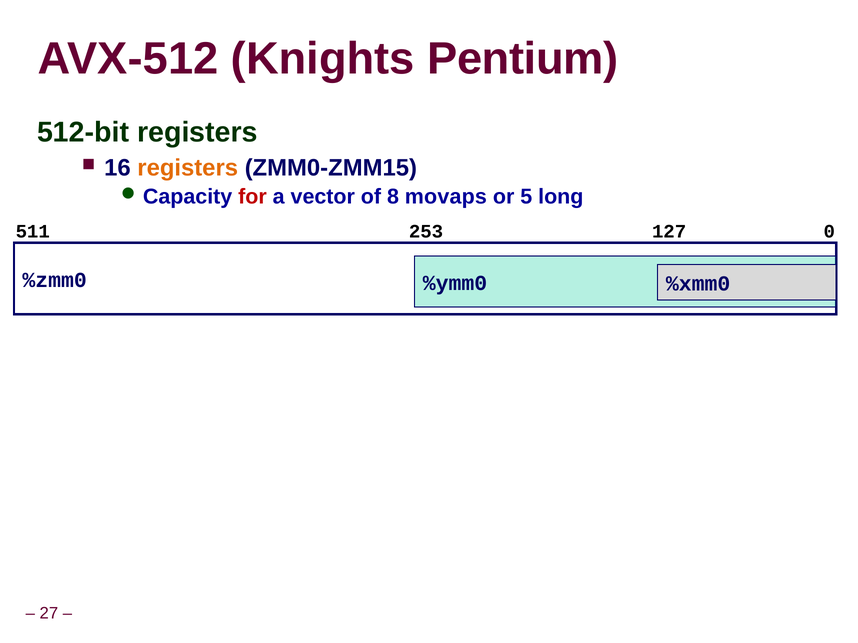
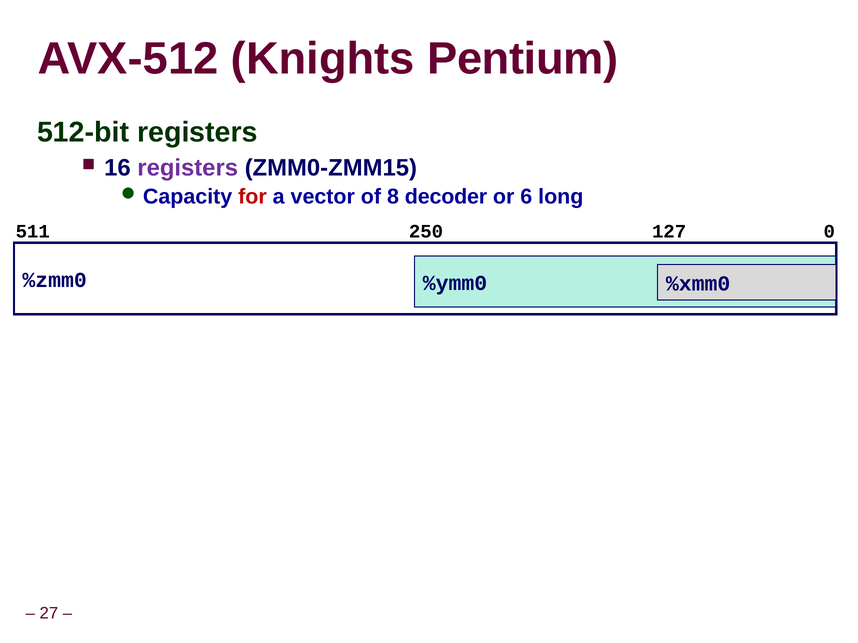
registers at (188, 168) colour: orange -> purple
movaps: movaps -> decoder
5: 5 -> 6
253: 253 -> 250
